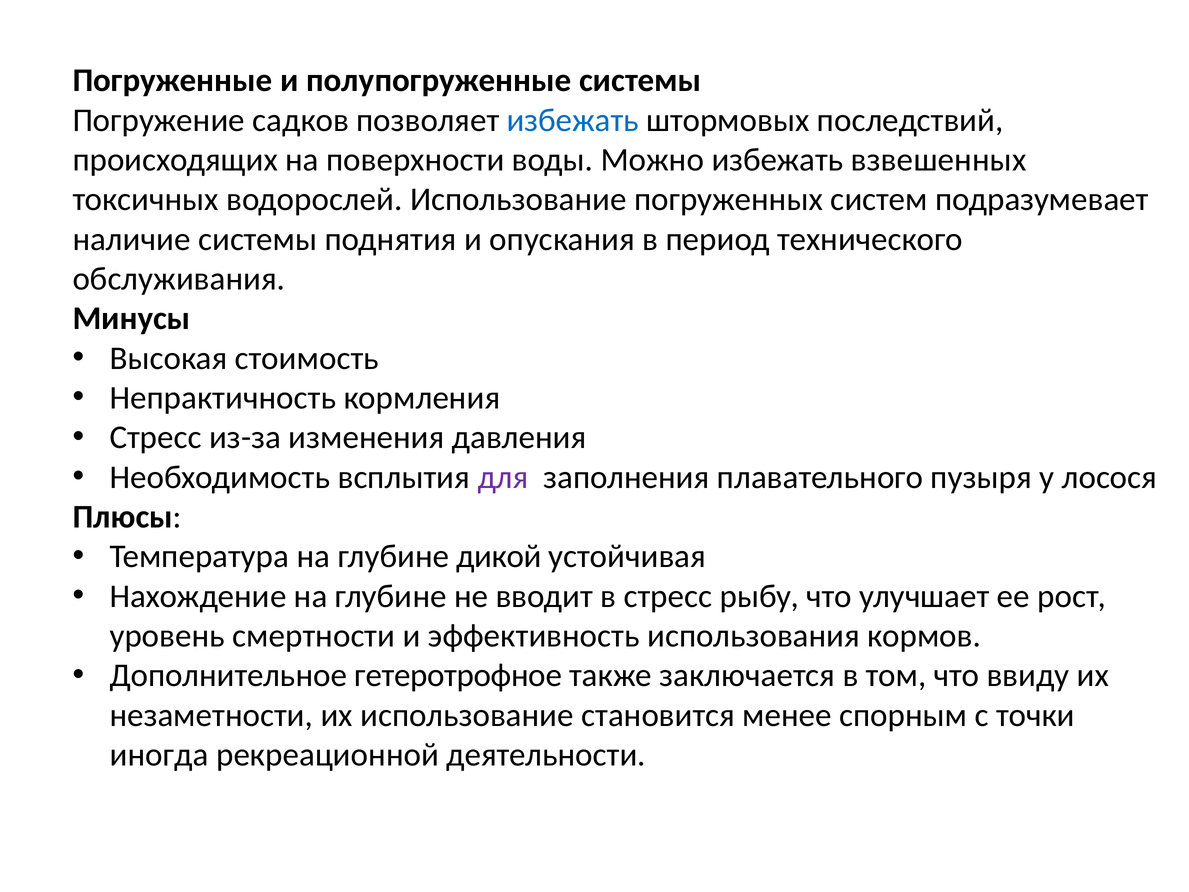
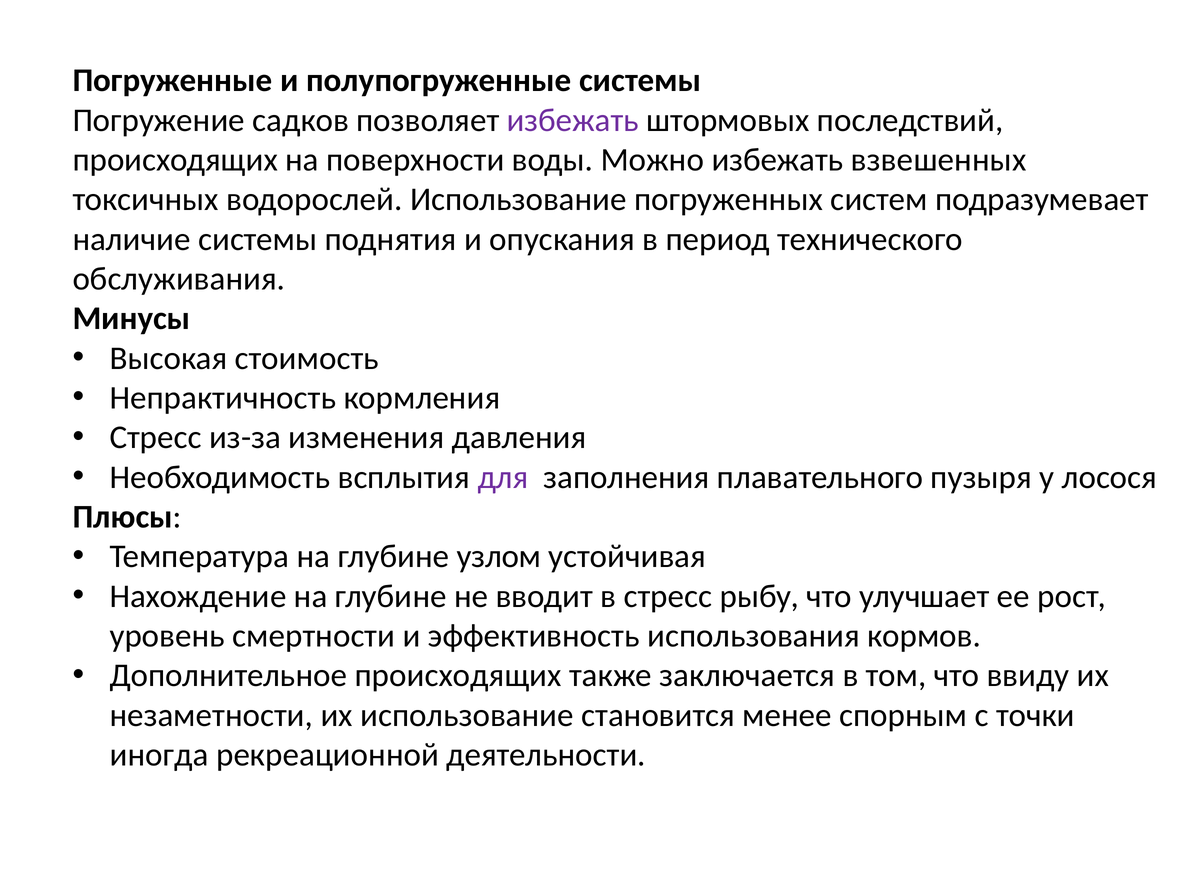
избежать at (573, 120) colour: blue -> purple
дикой: дикой -> узлом
Дополнительное гетеротрофное: гетеротрофное -> происходящих
